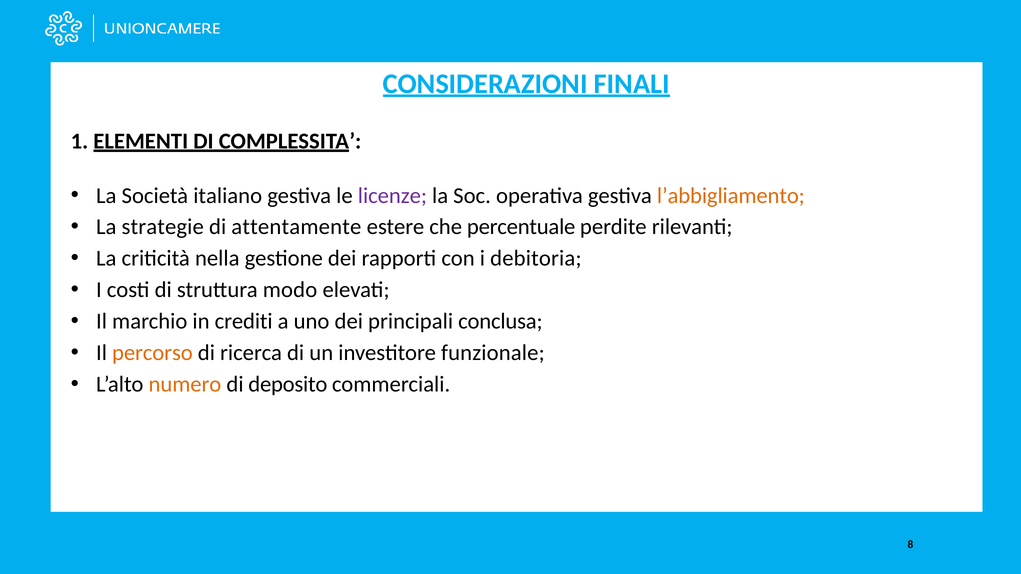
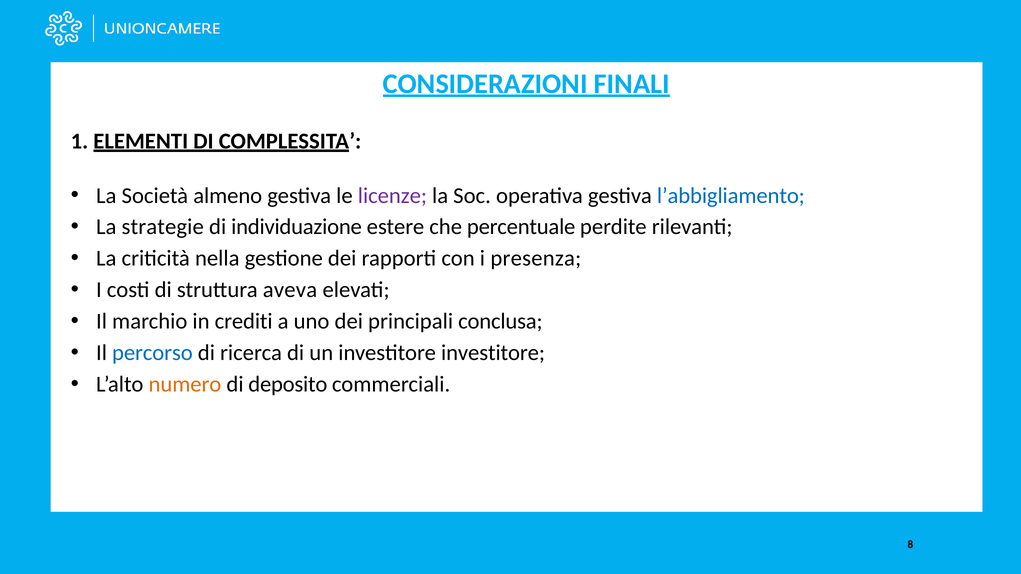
italiano: italiano -> almeno
l’abbigliamento colour: orange -> blue
attentamente: attentamente -> individuazione
debitoria: debitoria -> presenza
modo: modo -> aveva
percorso colour: orange -> blue
investitore funzionale: funzionale -> investitore
